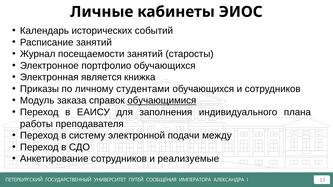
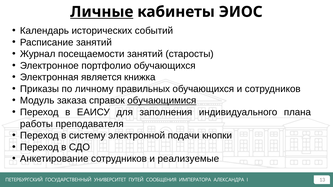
Личные underline: none -> present
студентами: студентами -> правильных
между: между -> кнопки
